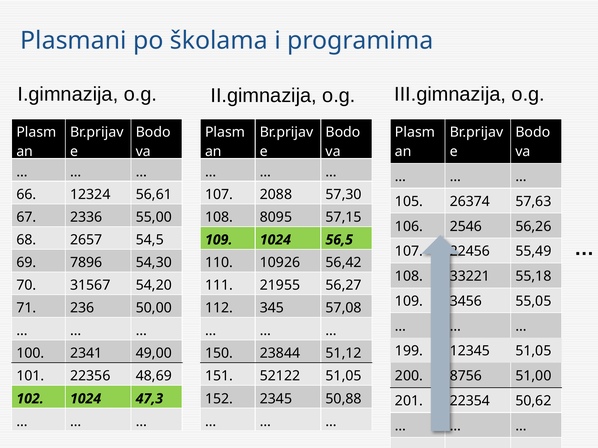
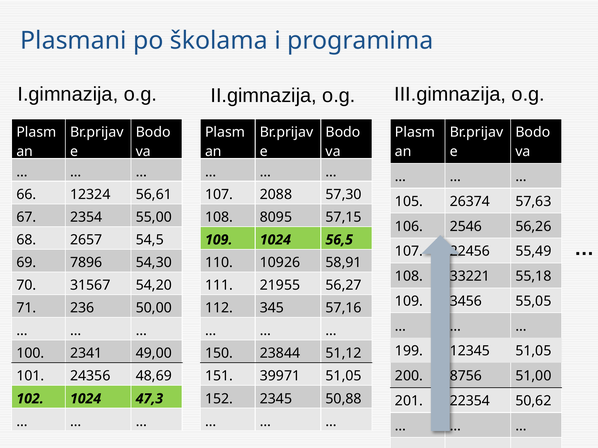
2336: 2336 -> 2354
56,42: 56,42 -> 58,91
57,08: 57,08 -> 57,16
22356: 22356 -> 24356
52122: 52122 -> 39971
